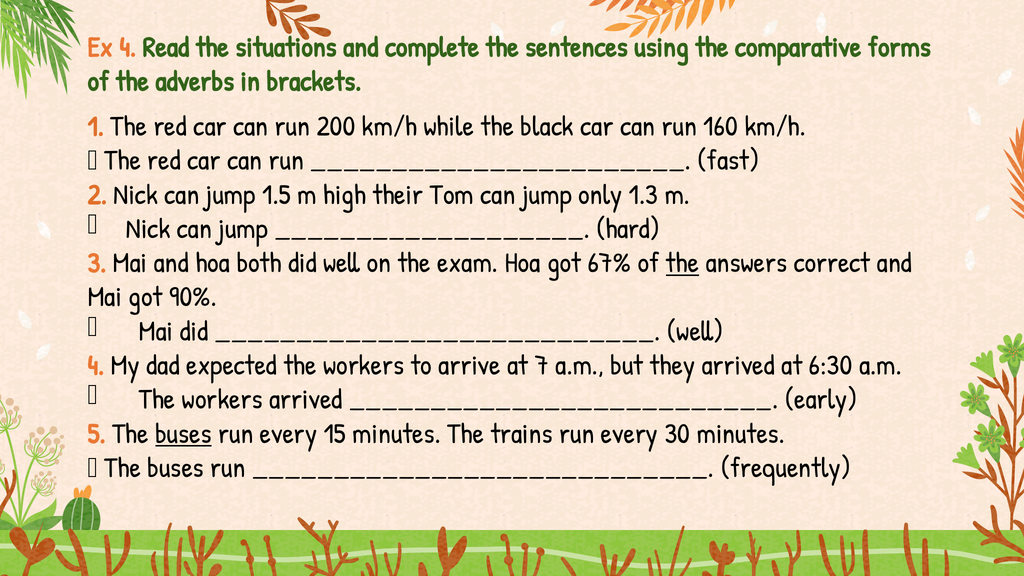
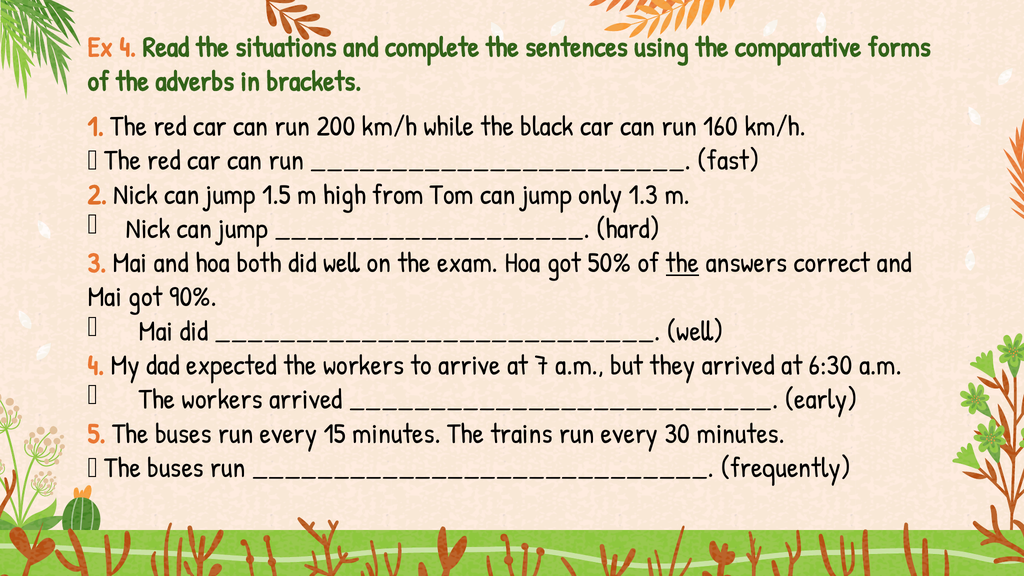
their: their -> from
67%: 67% -> 50%
buses at (183, 434) underline: present -> none
